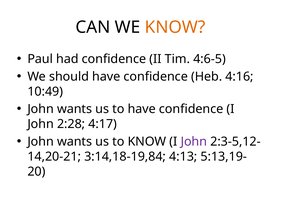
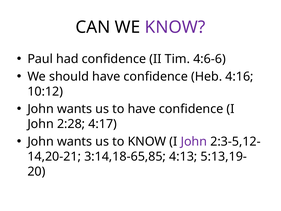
KNOW at (175, 27) colour: orange -> purple
4:6-5: 4:6-5 -> 4:6-6
10:49: 10:49 -> 10:12
3:14,18-19,84: 3:14,18-19,84 -> 3:14,18-65,85
